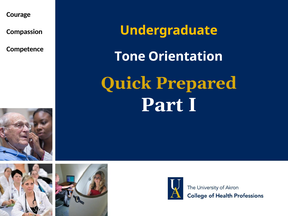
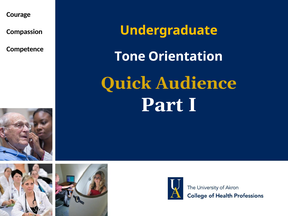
Prepared: Prepared -> Audience
